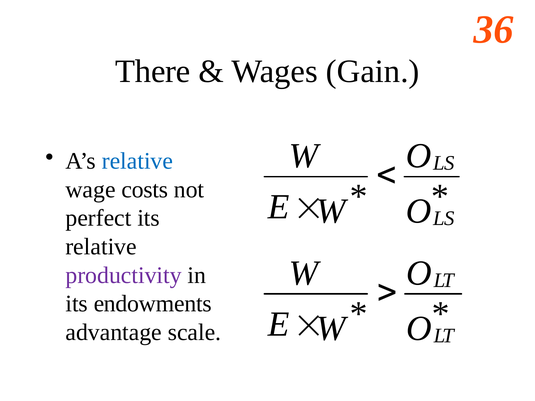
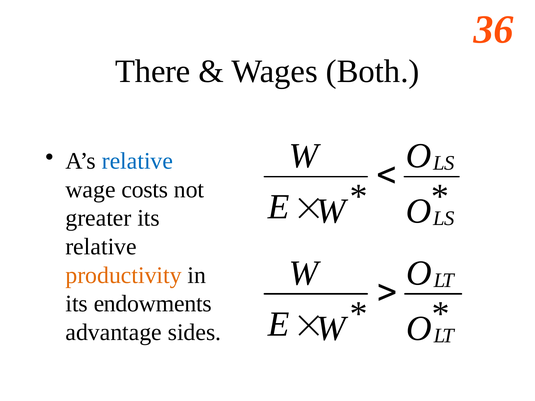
Gain: Gain -> Both
perfect: perfect -> greater
productivity colour: purple -> orange
scale: scale -> sides
